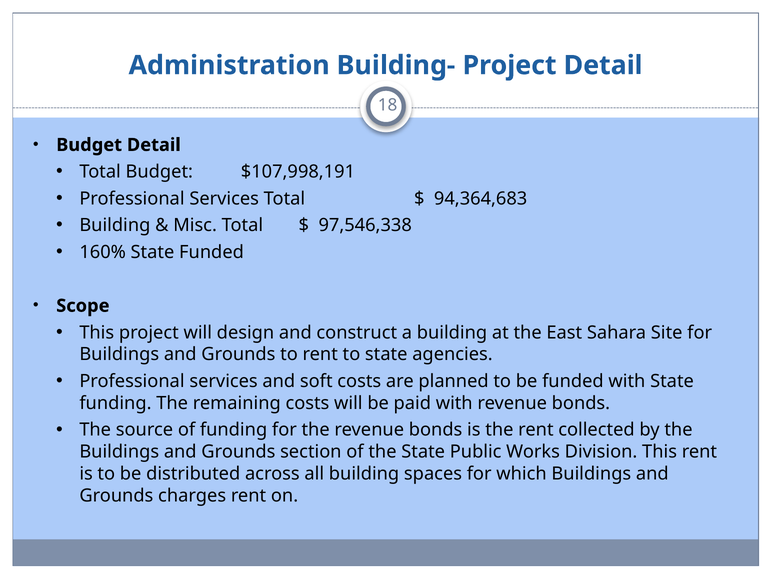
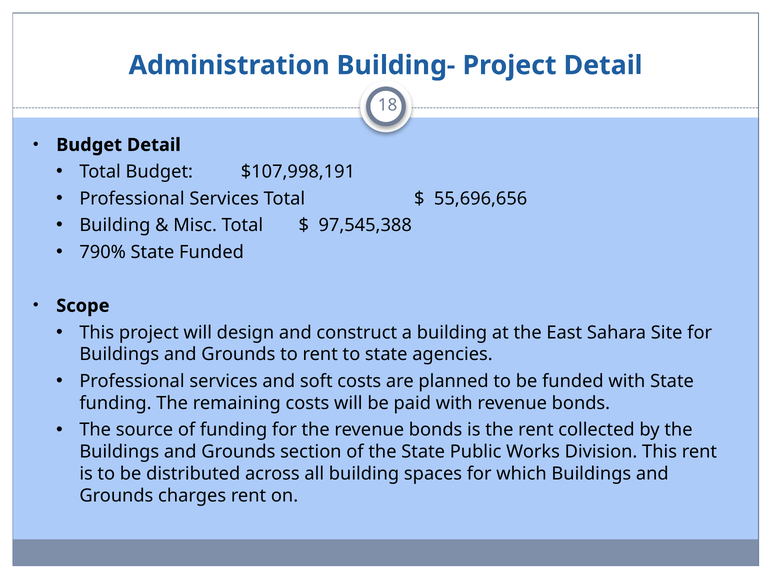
94,364,683: 94,364,683 -> 55,696,656
97,546,338: 97,546,338 -> 97,545,388
160%: 160% -> 790%
